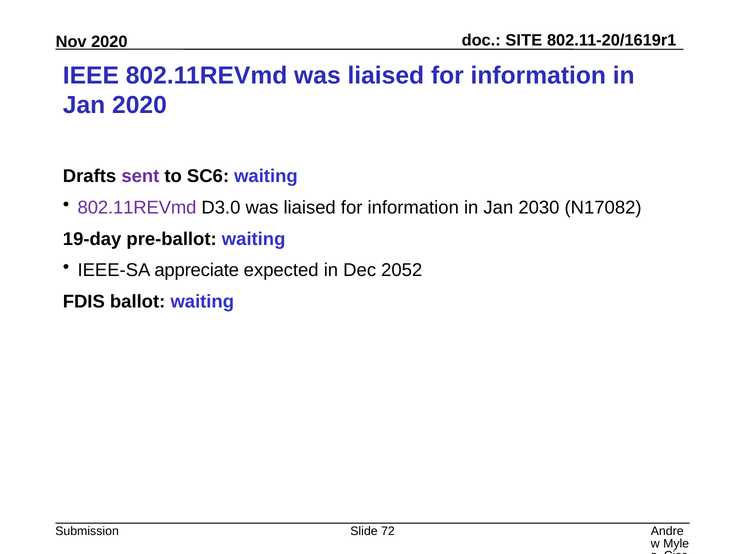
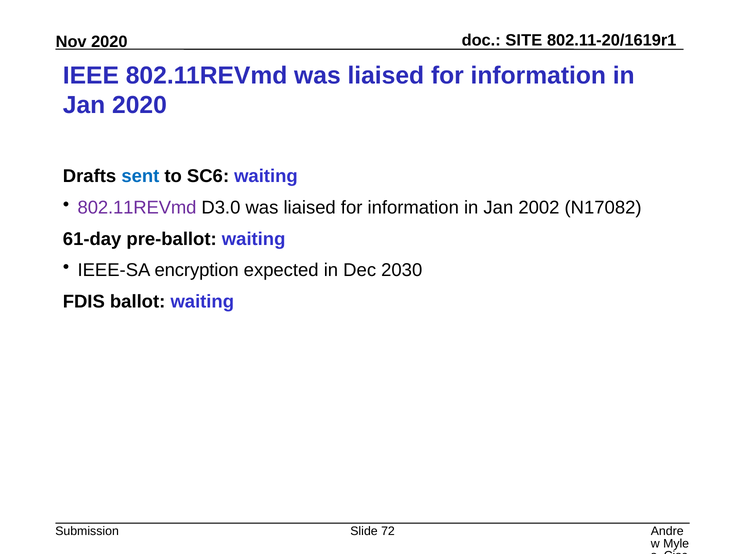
sent colour: purple -> blue
2030: 2030 -> 2002
19-day: 19-day -> 61-day
appreciate: appreciate -> encryption
2052: 2052 -> 2030
